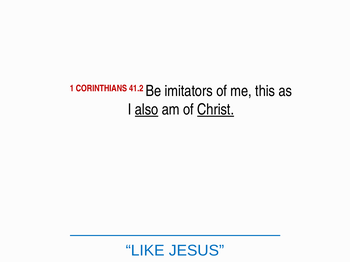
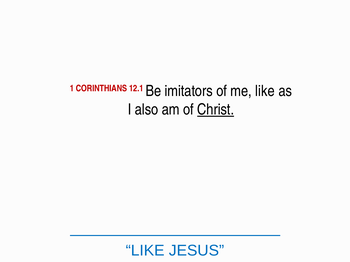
41.2: 41.2 -> 12.1
me this: this -> like
also underline: present -> none
